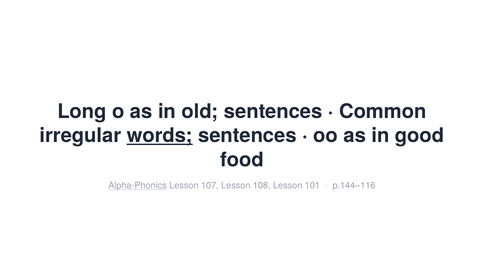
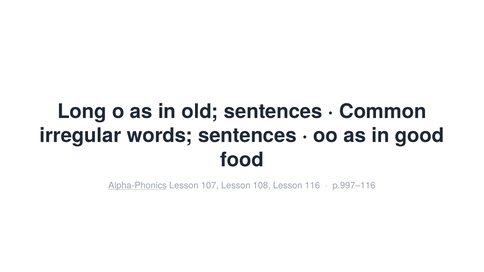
words underline: present -> none
101: 101 -> 116
p.144–116: p.144–116 -> p.997–116
